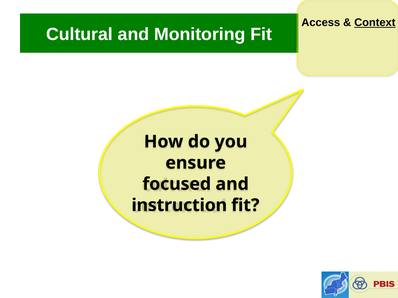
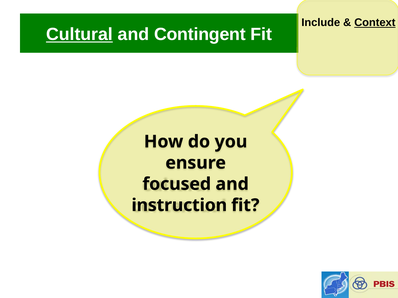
Access: Access -> Include
Cultural underline: none -> present
Monitoring: Monitoring -> Contingent
